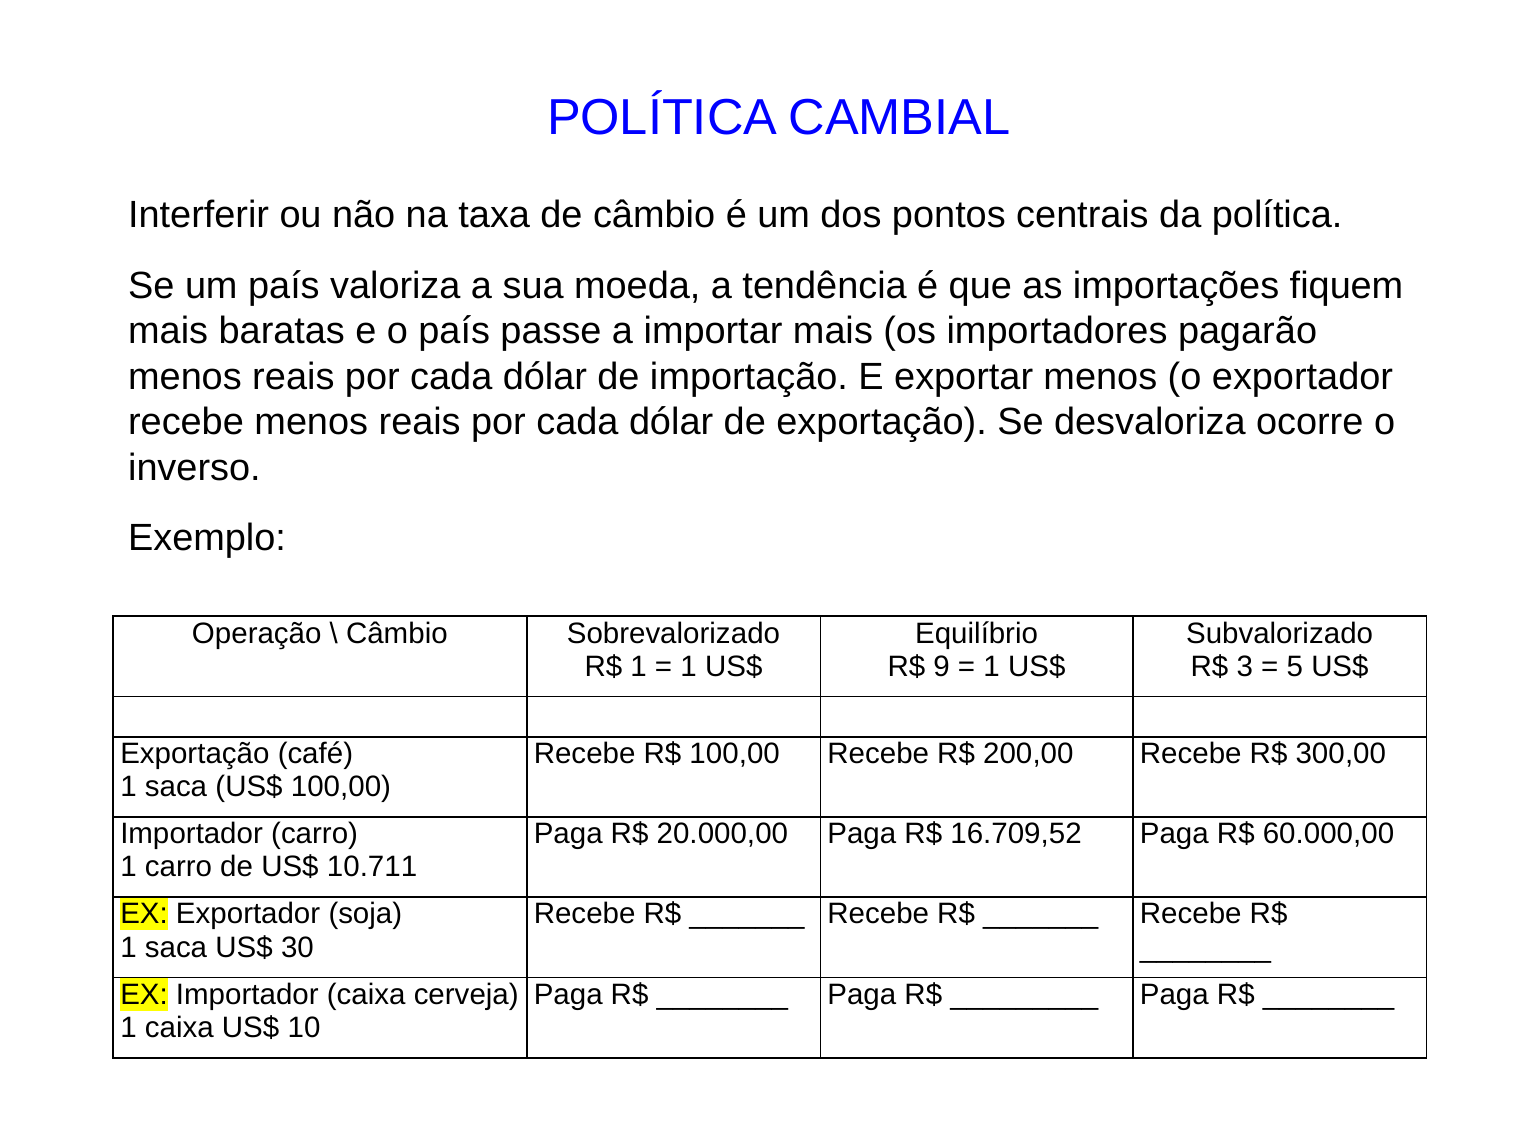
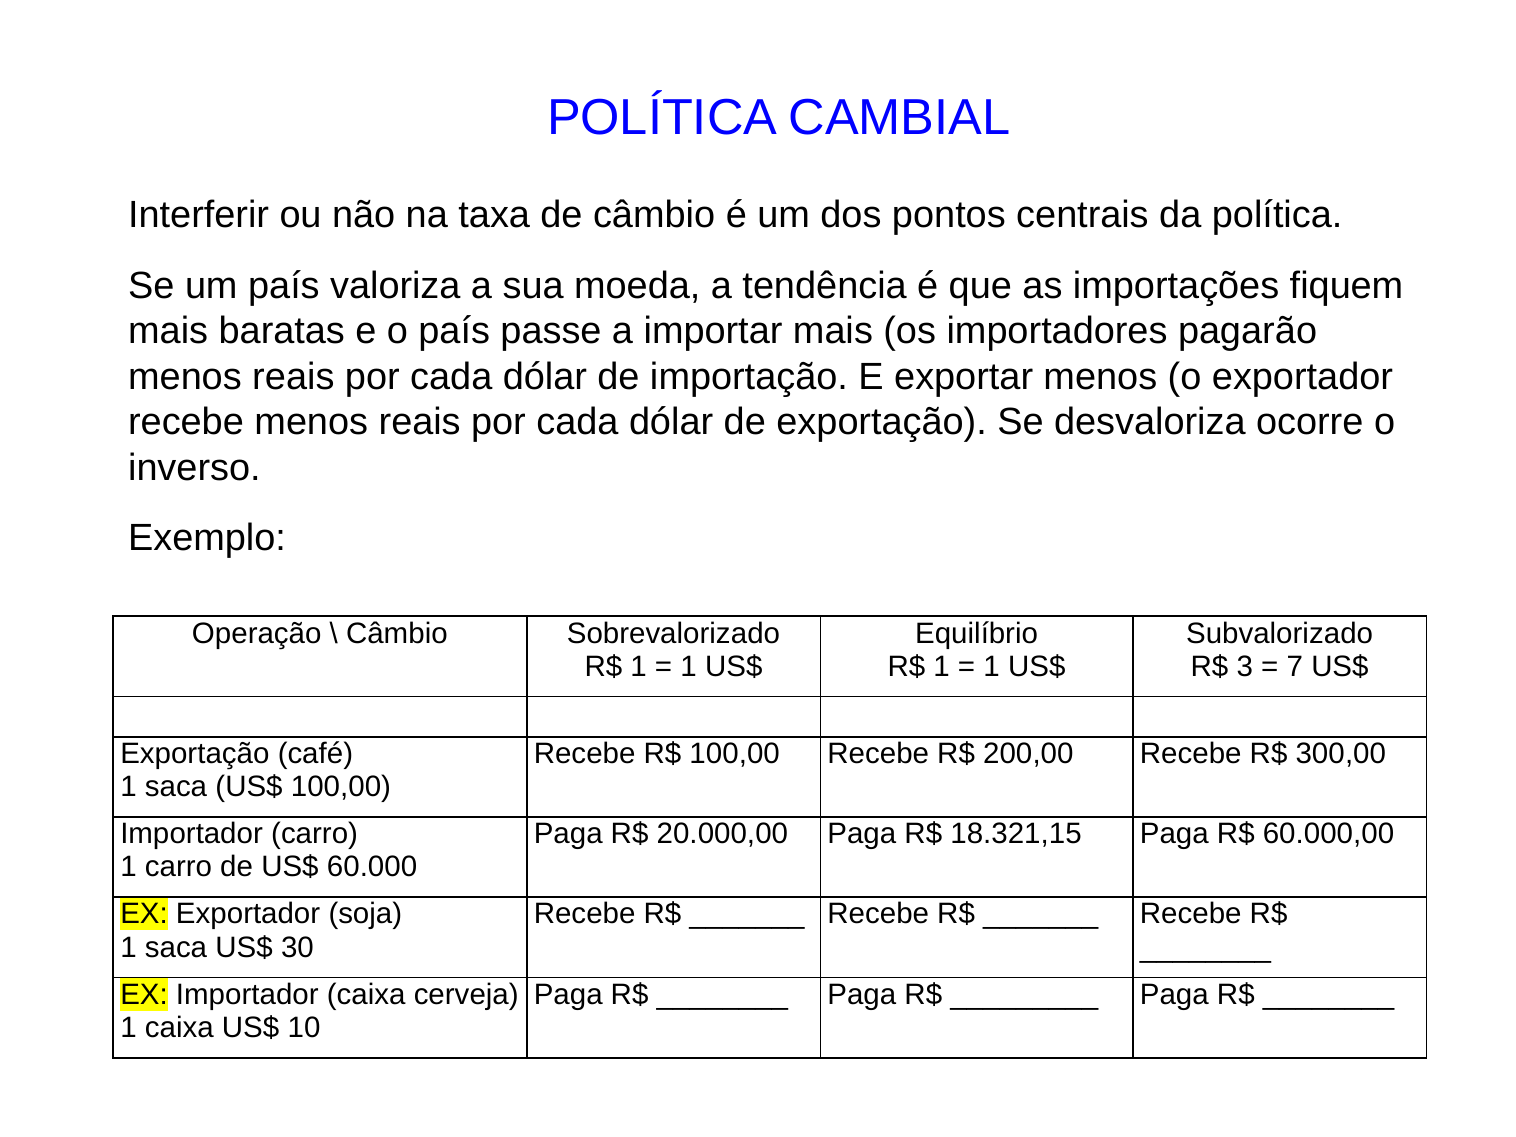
9 at (942, 666): 9 -> 1
5: 5 -> 7
16.709,52: 16.709,52 -> 18.321,15
10.711: 10.711 -> 60.000
